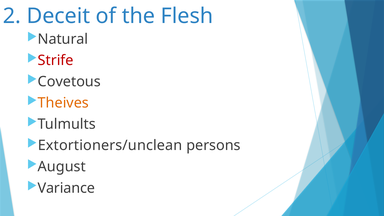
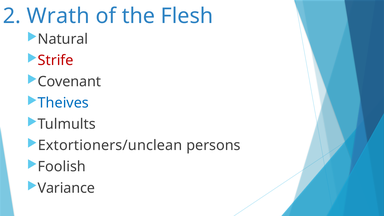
Deceit: Deceit -> Wrath
Covetous: Covetous -> Covenant
Theives colour: orange -> blue
August: August -> Foolish
